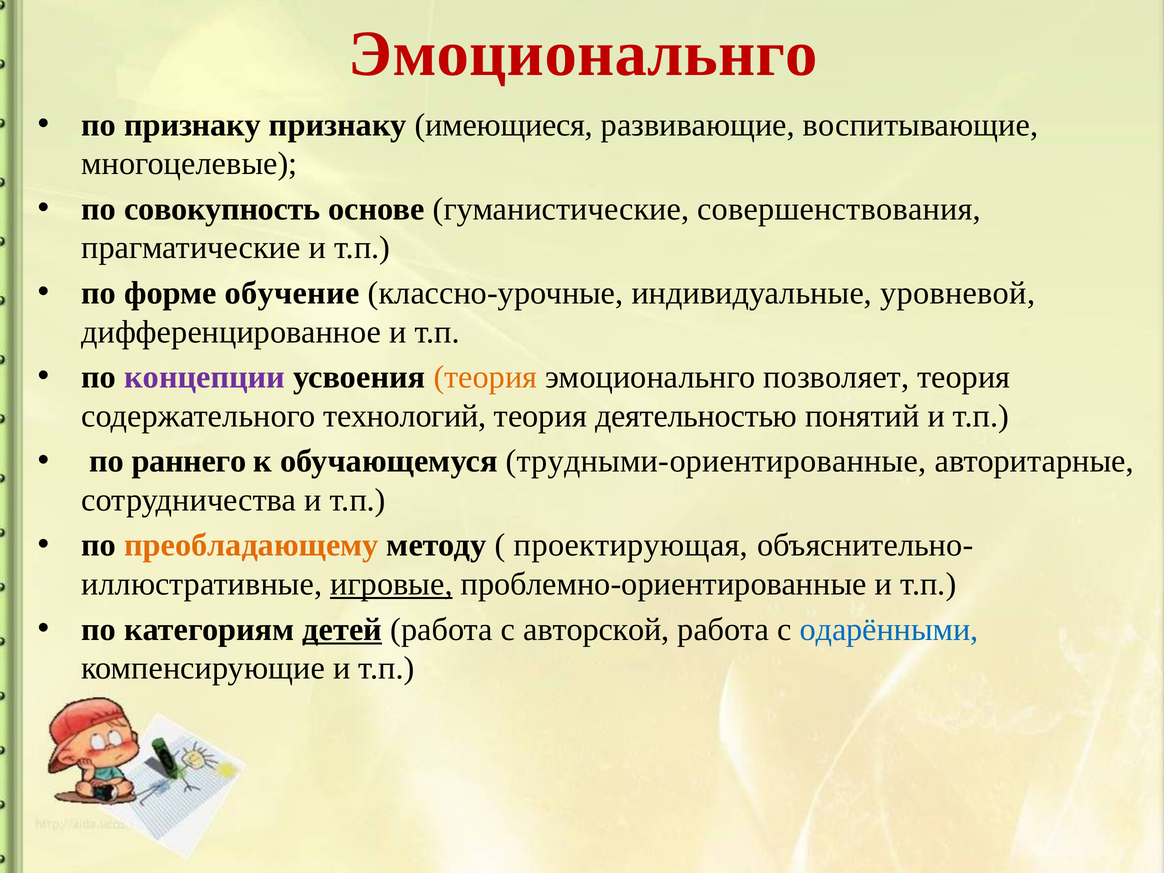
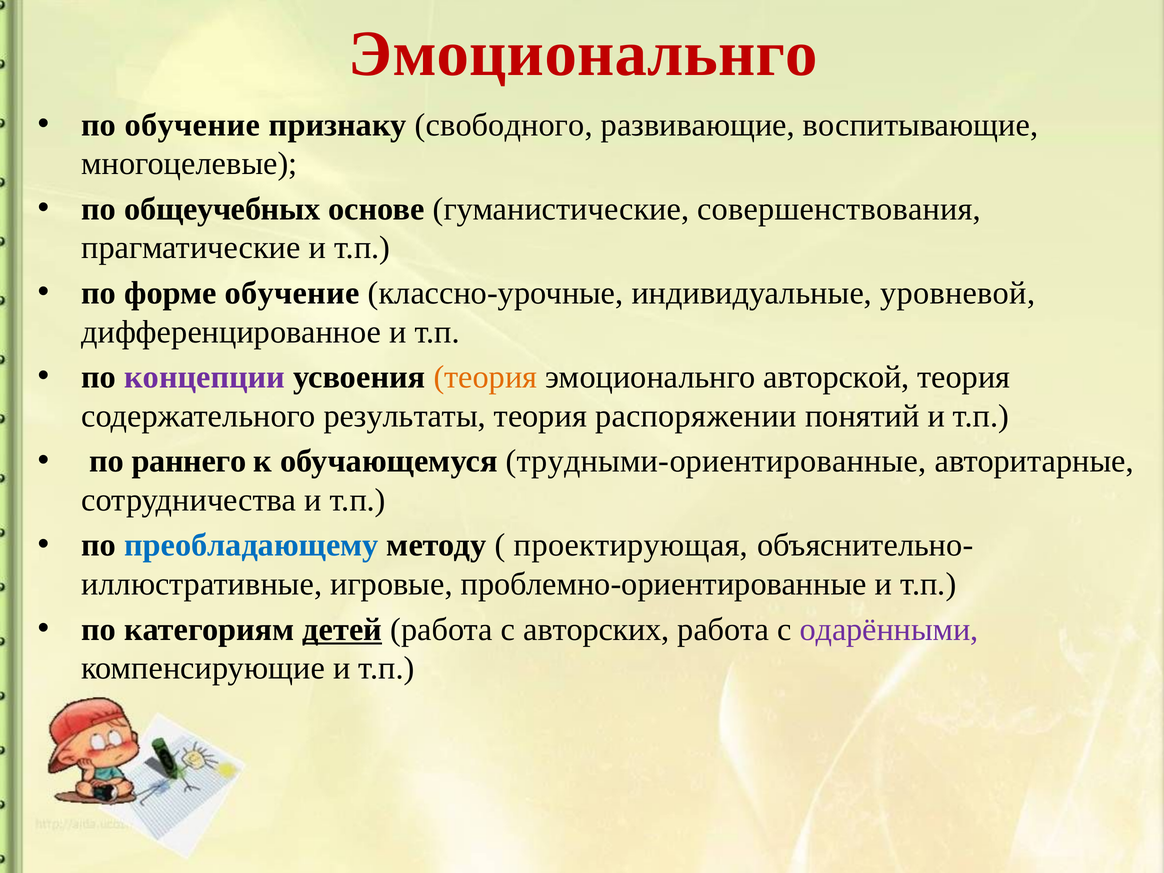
по признаку: признаку -> обучение
имеющиеся: имеющиеся -> свободного
совокупность: совокупность -> общеучебных
позволяет: позволяет -> авторской
технологий: технологий -> результаты
деятельностью: деятельностью -> распоряжении
преобладающему colour: orange -> blue
игровые underline: present -> none
авторской: авторской -> авторских
одарёнными colour: blue -> purple
